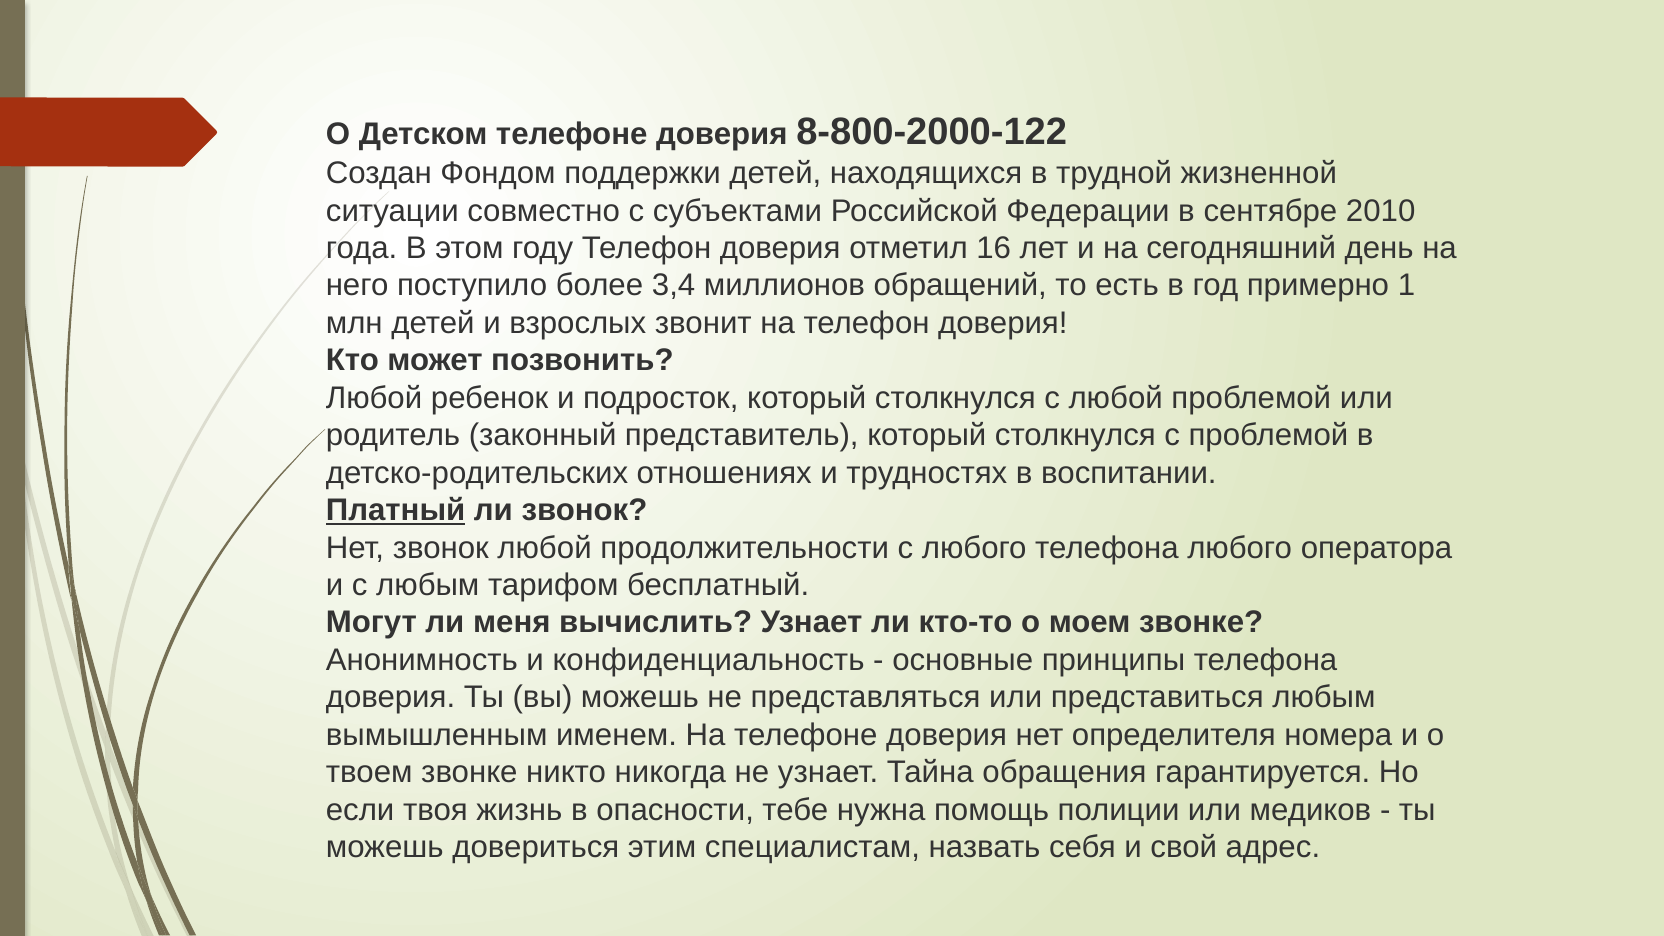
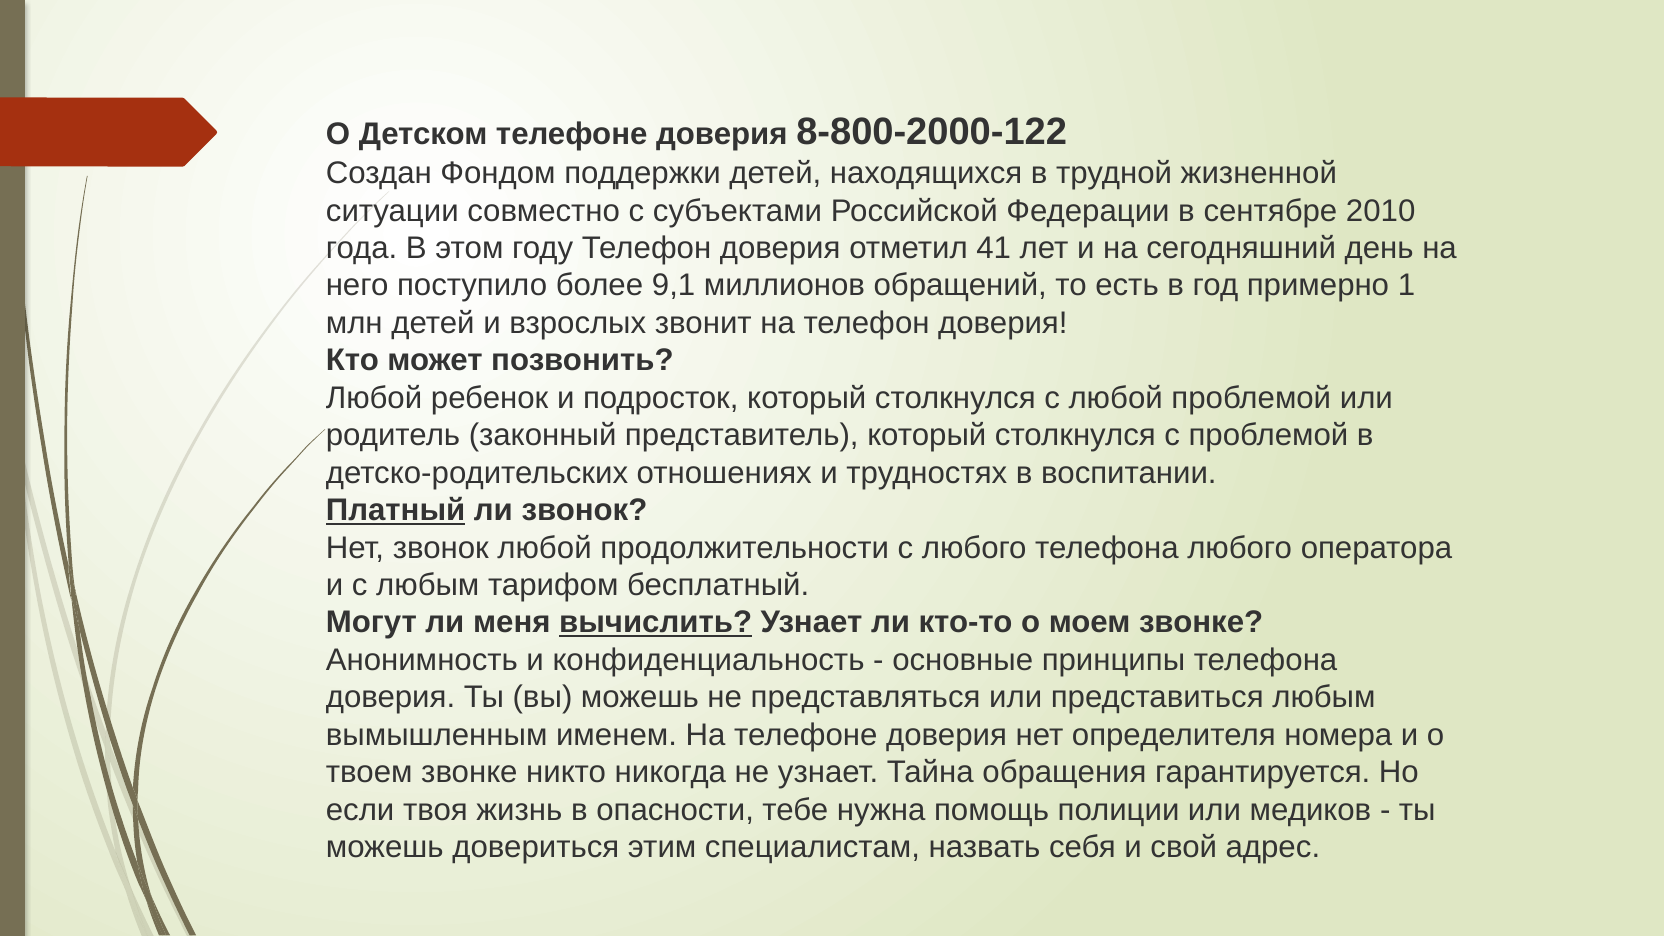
16: 16 -> 41
3,4: 3,4 -> 9,1
вычислить underline: none -> present
